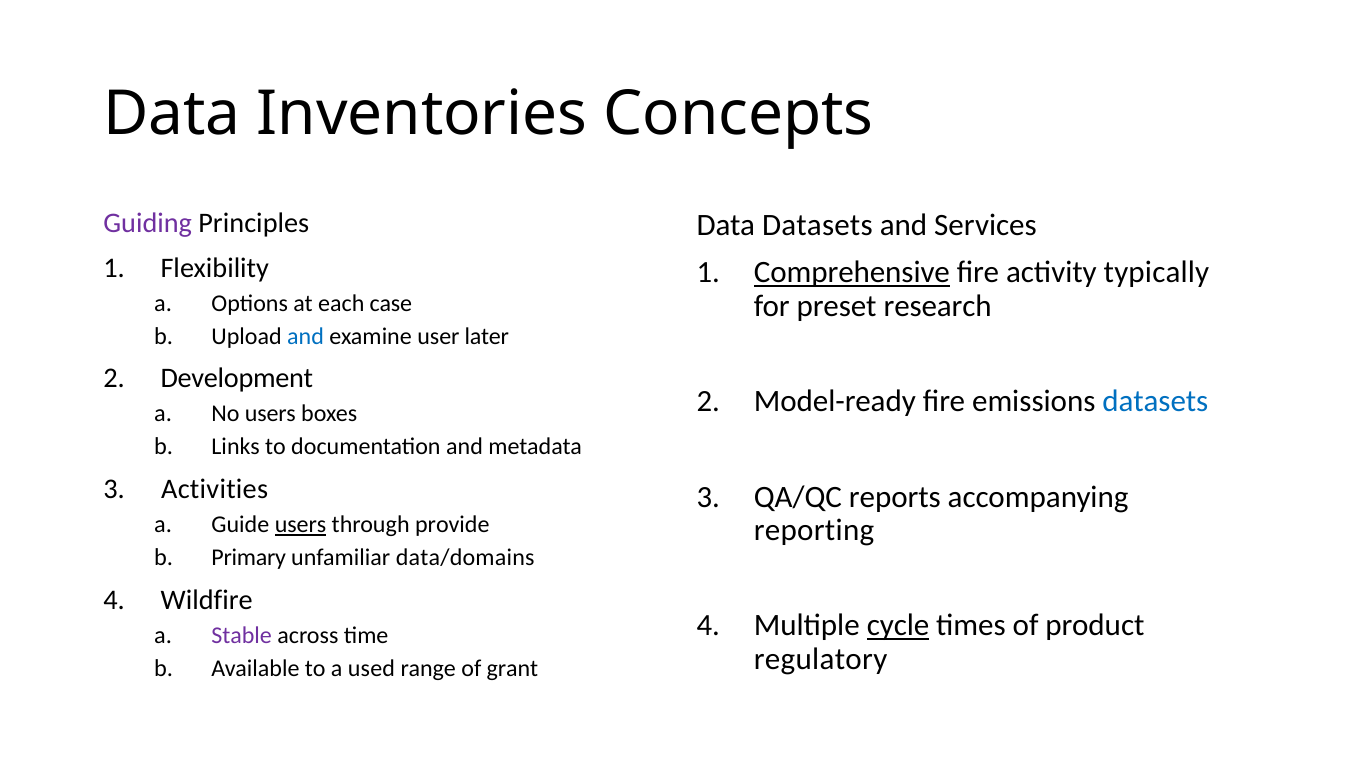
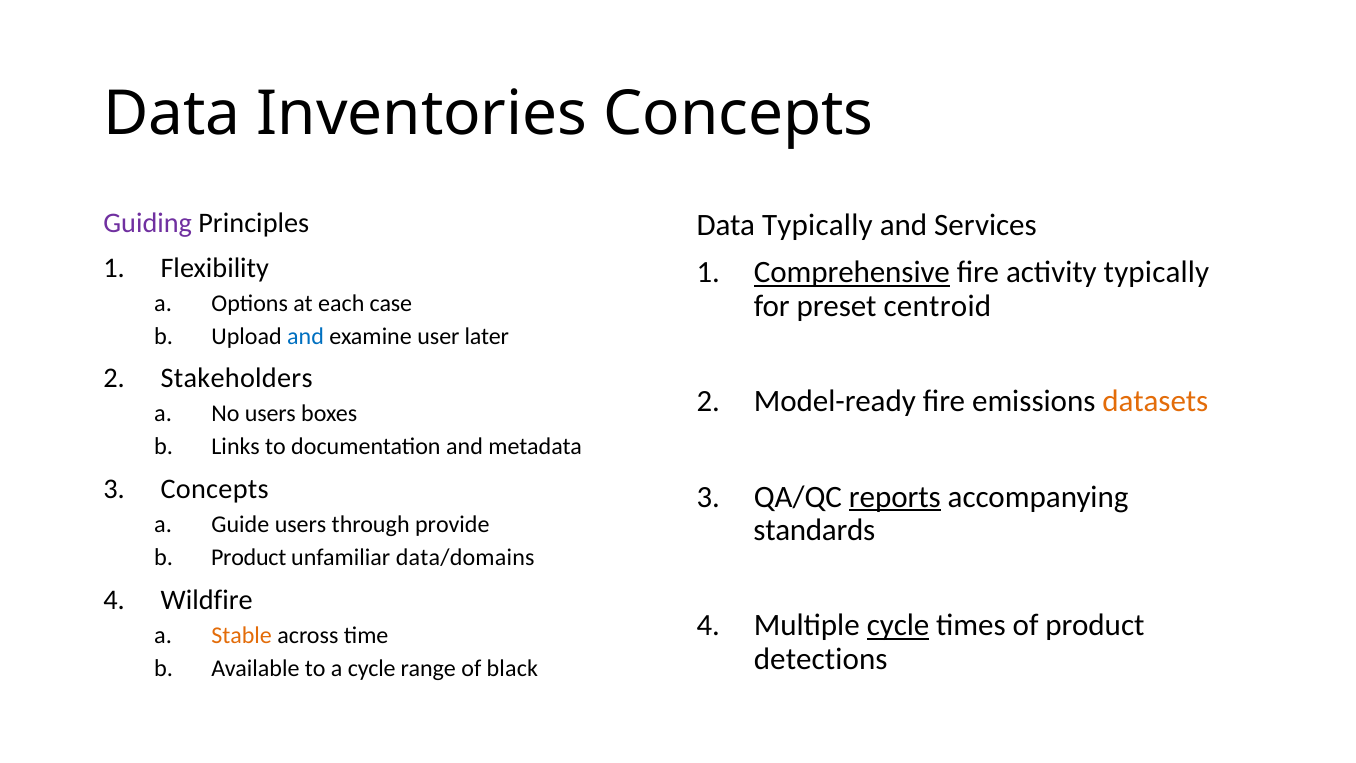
Data Datasets: Datasets -> Typically
research: research -> centroid
Development: Development -> Stakeholders
datasets at (1155, 401) colour: blue -> orange
Activities at (215, 489): Activities -> Concepts
reports underline: none -> present
users at (301, 524) underline: present -> none
reporting: reporting -> standards
Primary at (249, 557): Primary -> Product
Stable colour: purple -> orange
regulatory: regulatory -> detections
a used: used -> cycle
grant: grant -> black
